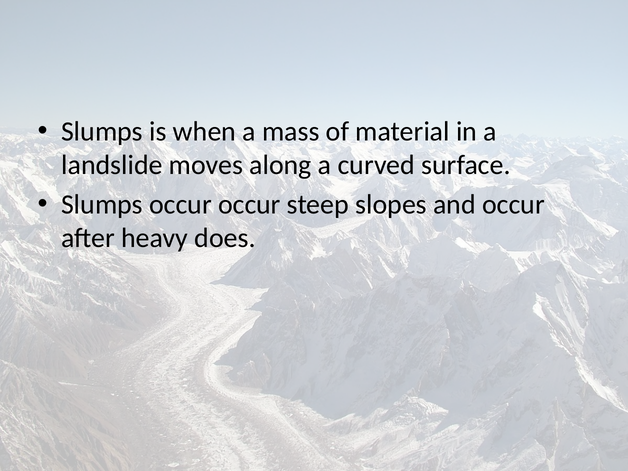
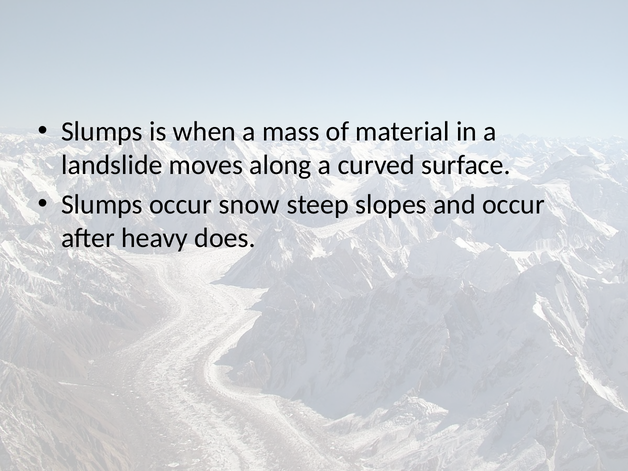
occur occur: occur -> snow
